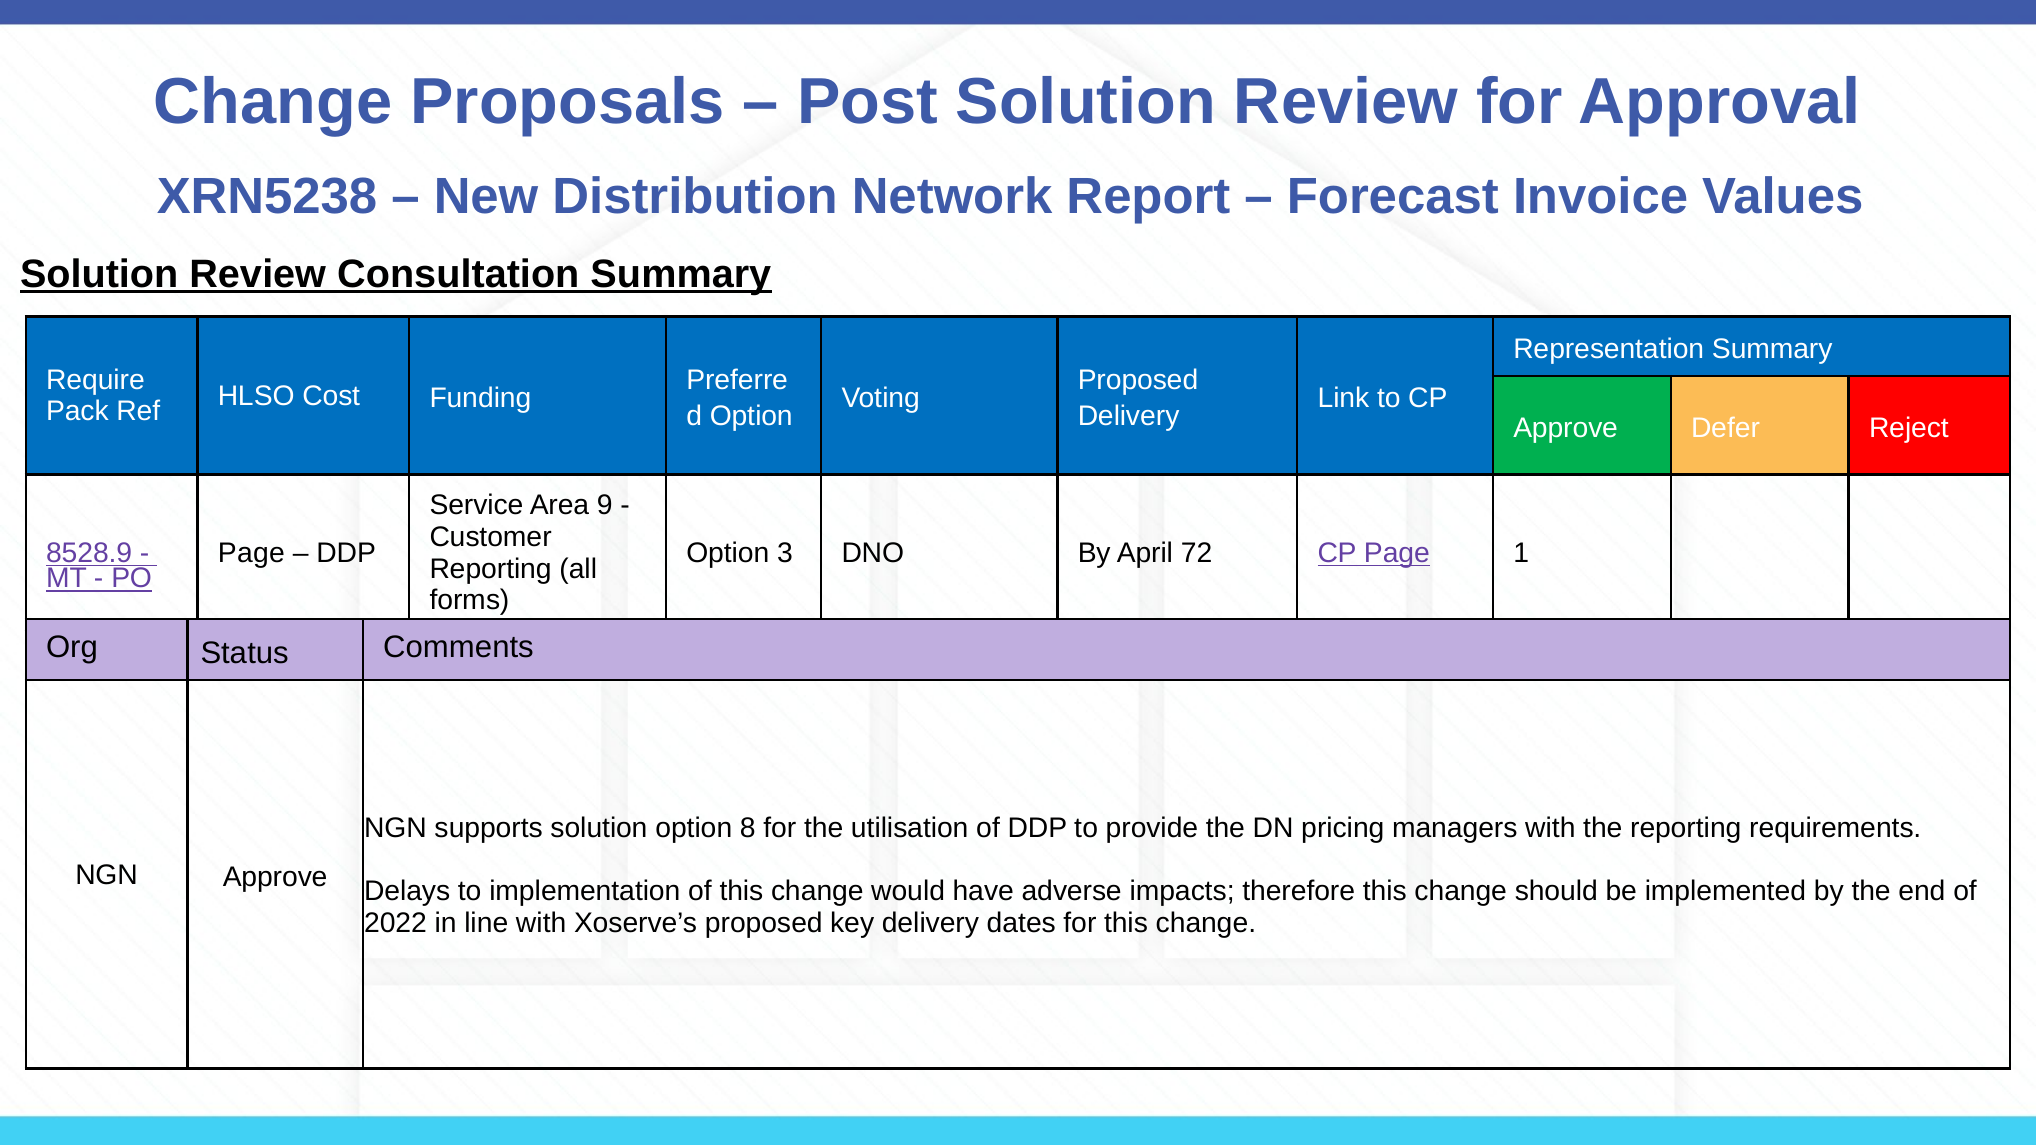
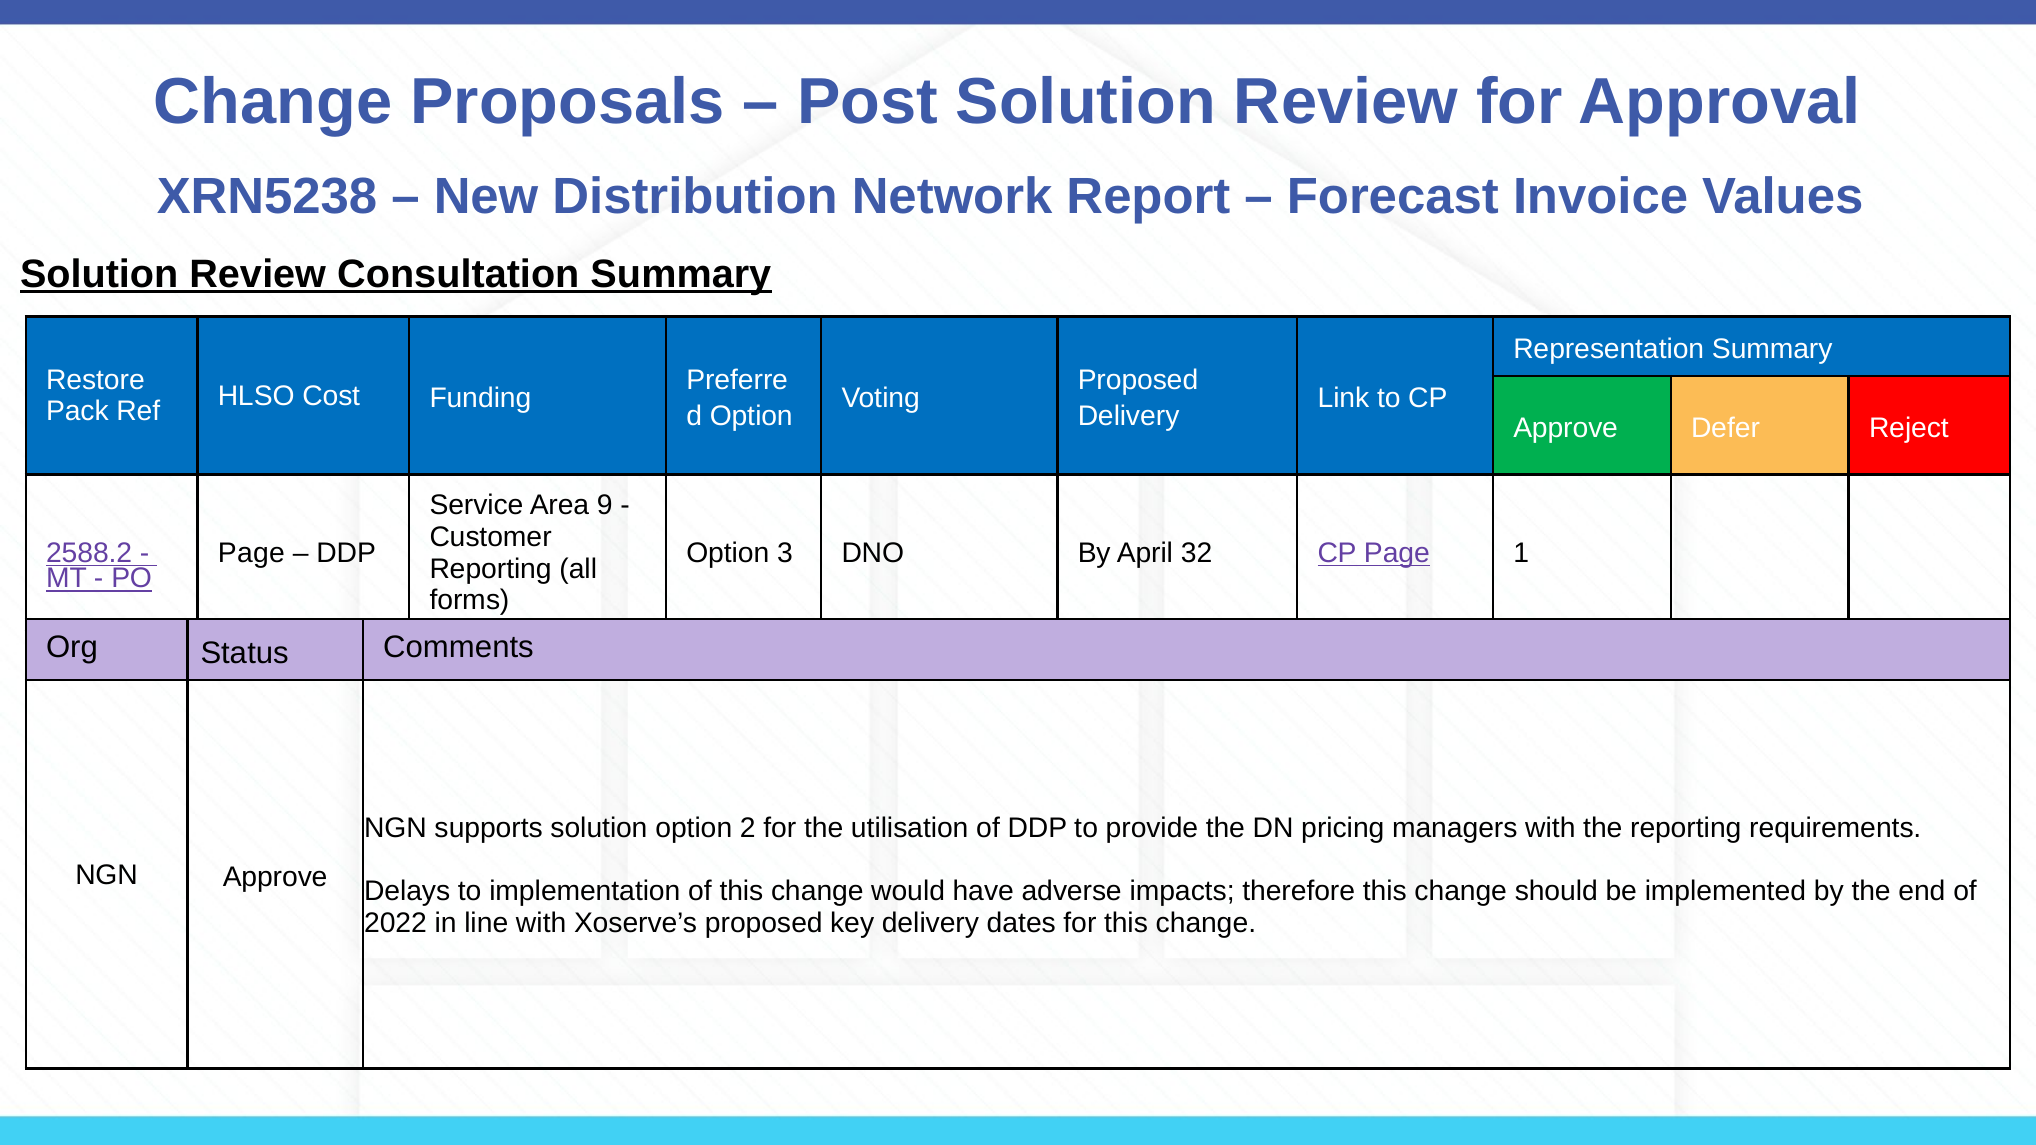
Require: Require -> Restore
8528.9: 8528.9 -> 2588.2
72: 72 -> 32
8: 8 -> 2
